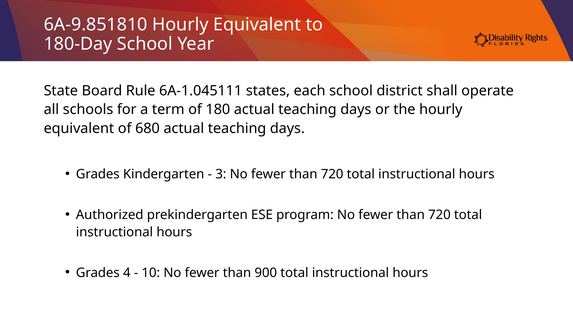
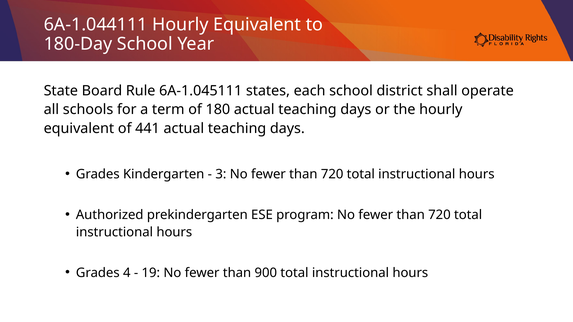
6A-9.851810: 6A-9.851810 -> 6A-1.044111
680: 680 -> 441
10: 10 -> 19
